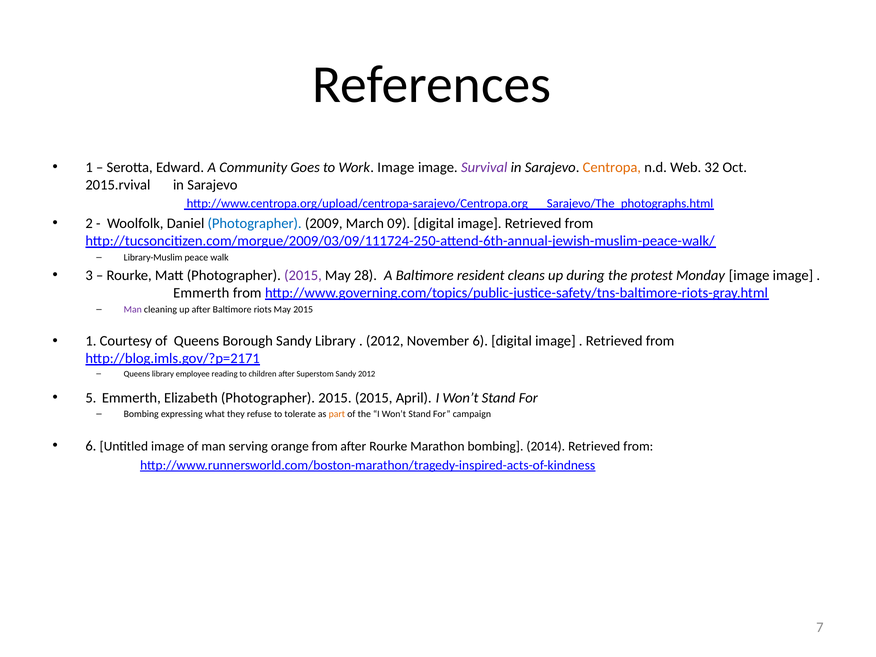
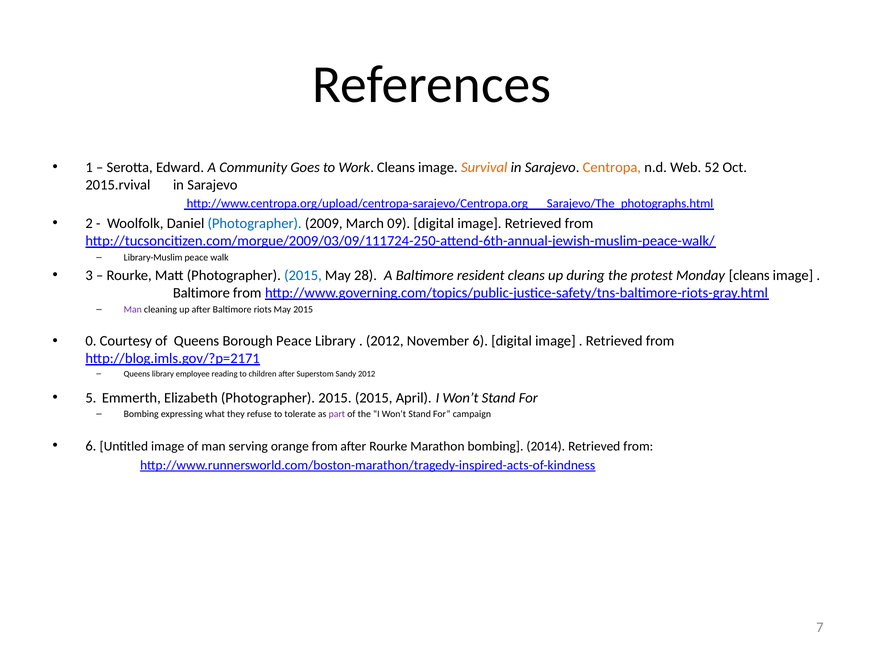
Work Image: Image -> Cleans
Survival colour: purple -> orange
32: 32 -> 52
2015 at (303, 275) colour: purple -> blue
Monday image: image -> cleans
Emmerth at (201, 293): Emmerth -> Baltimore
1 at (91, 341): 1 -> 0
Borough Sandy: Sandy -> Peace
part colour: orange -> purple
